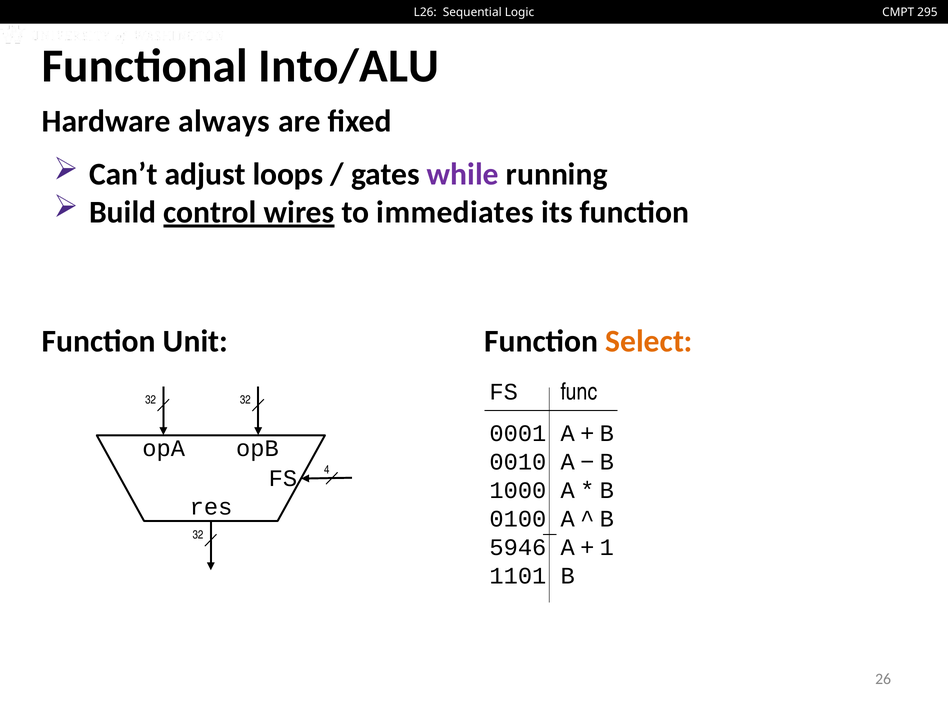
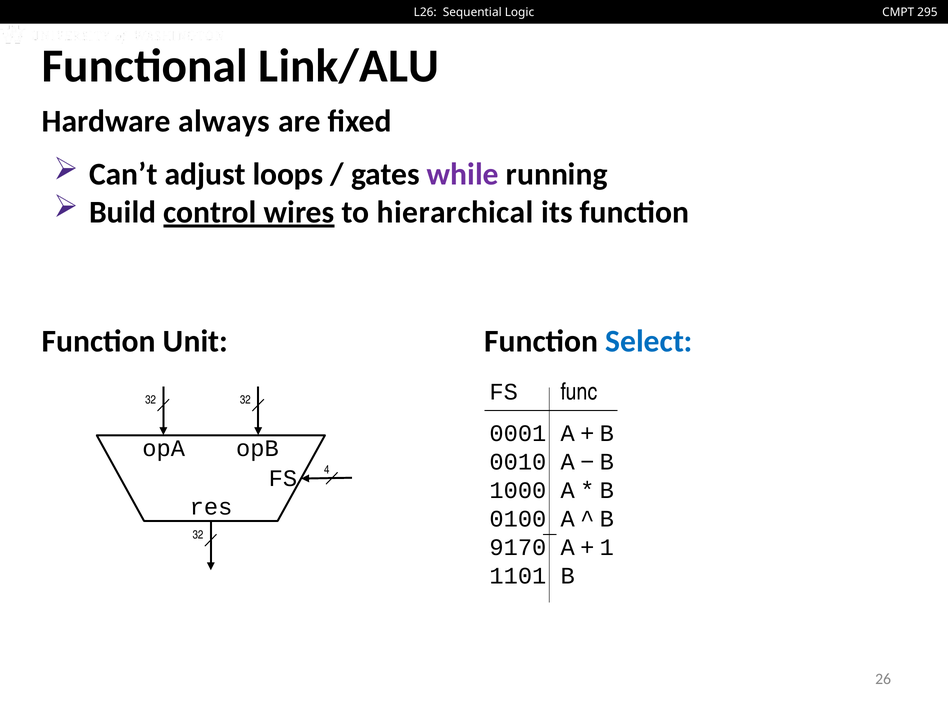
Into/ALU: Into/ALU -> Link/ALU
immediates: immediates -> hierarchical
Select colour: orange -> blue
5946: 5946 -> 9170
